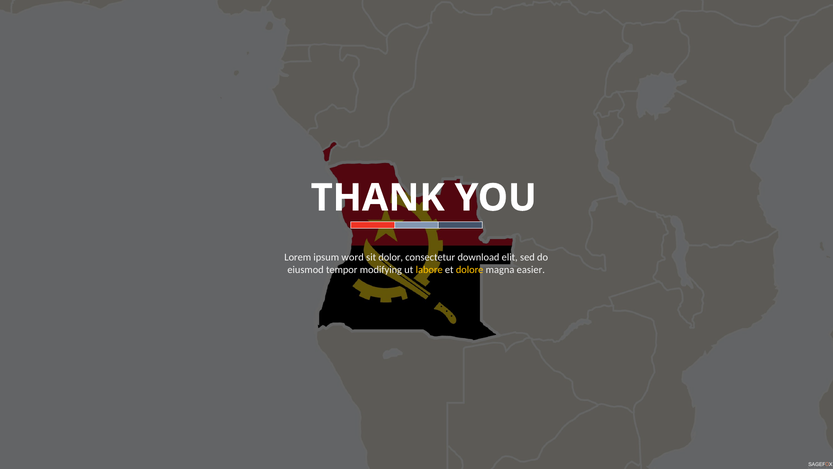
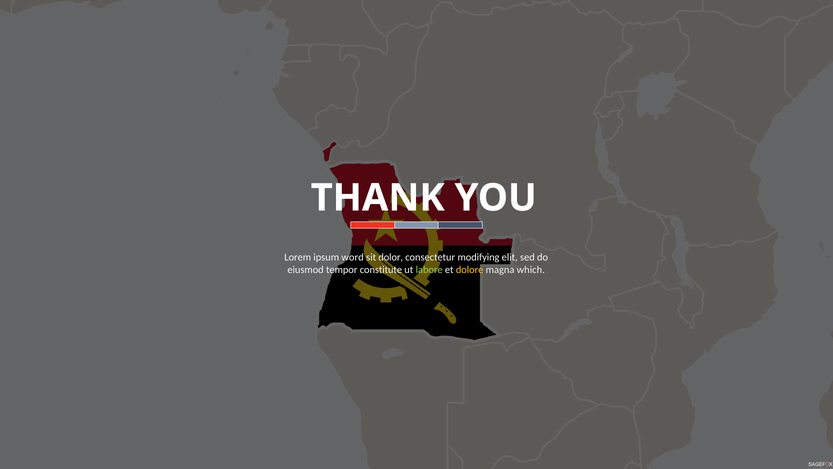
download: download -> modifying
modifying: modifying -> constitute
labore colour: yellow -> light green
easier: easier -> which
